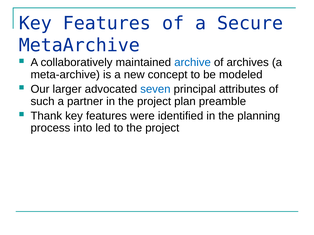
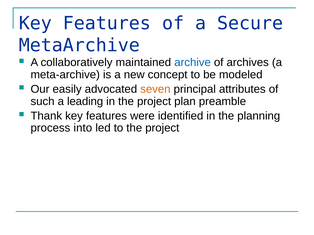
larger: larger -> easily
seven colour: blue -> orange
partner: partner -> leading
